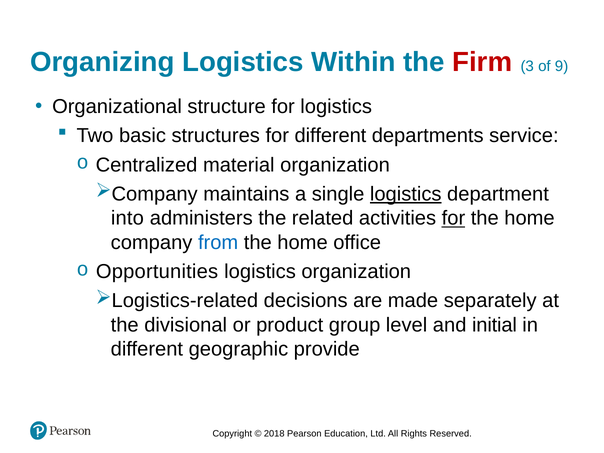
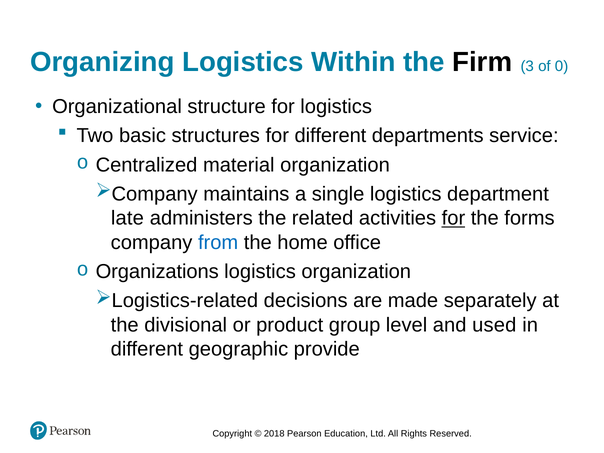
Firm colour: red -> black
9: 9 -> 0
logistics at (406, 194) underline: present -> none
into: into -> late
home at (529, 218): home -> forms
Opportunities: Opportunities -> Organizations
initial: initial -> used
